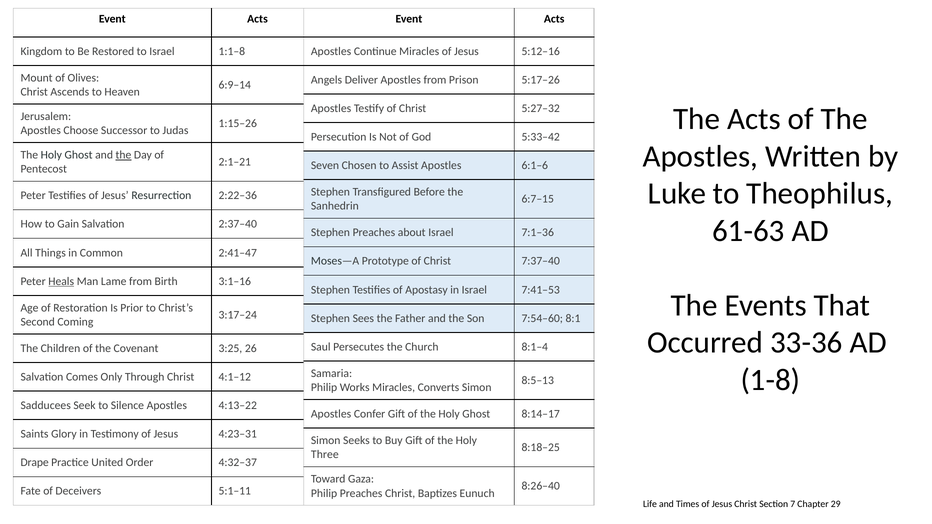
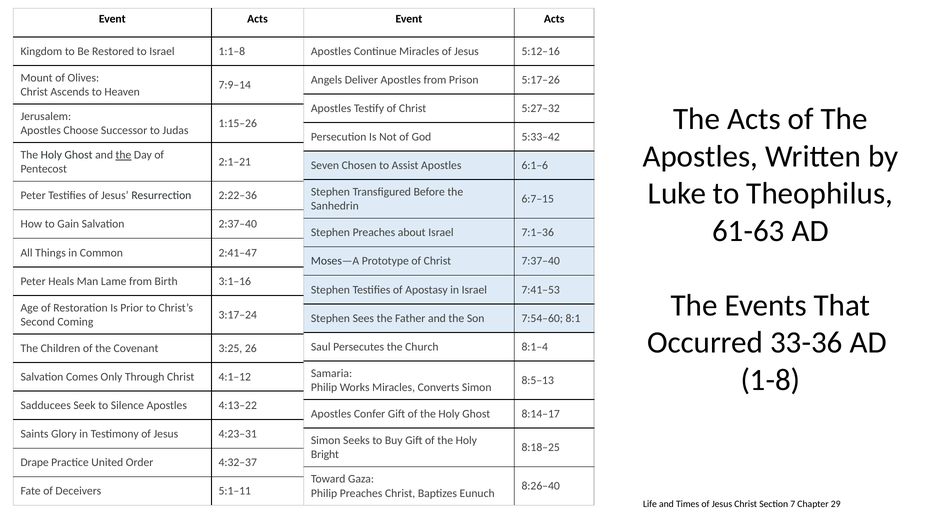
6:9–14: 6:9–14 -> 7:9–14
Heals underline: present -> none
Three: Three -> Bright
